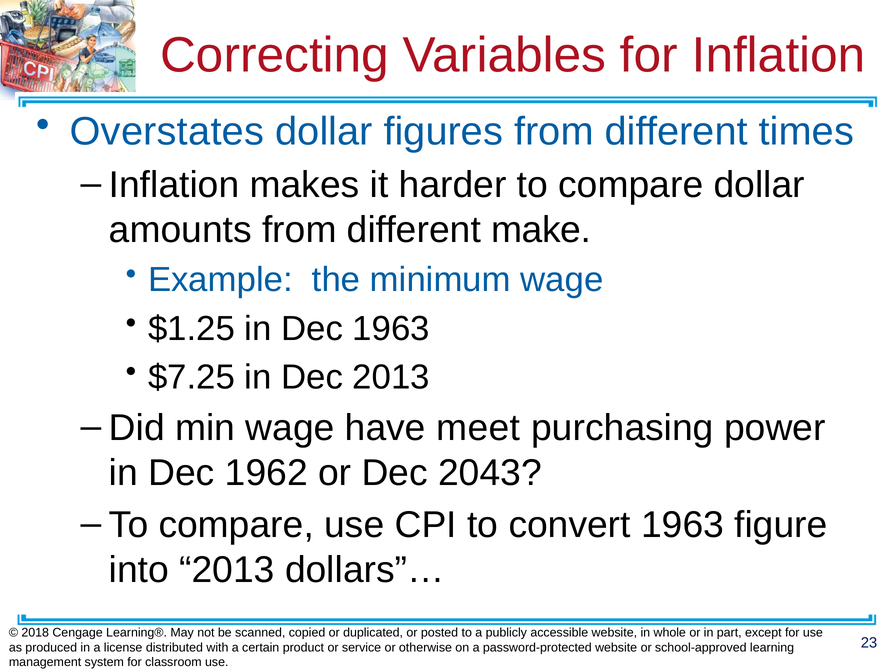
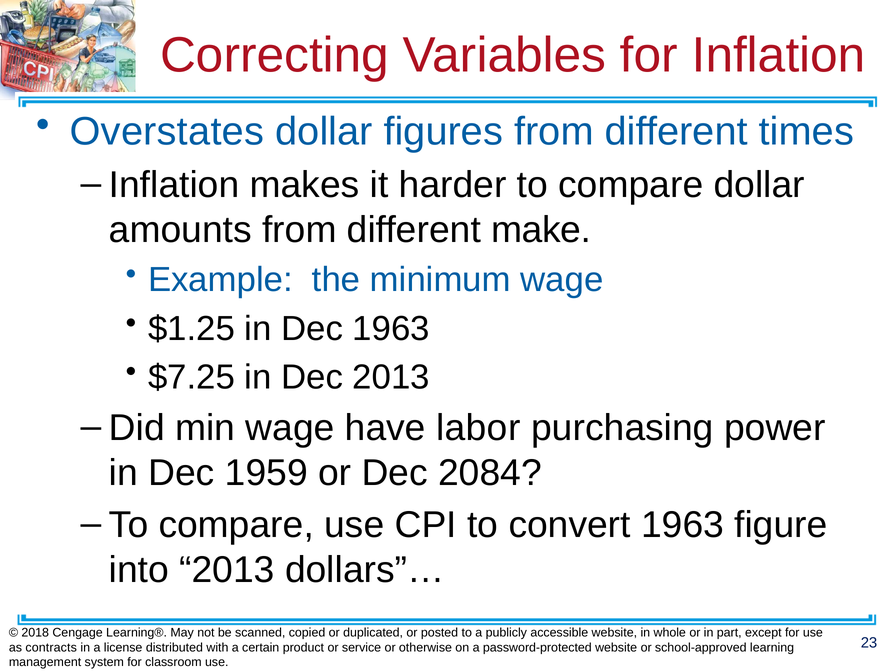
meet: meet -> labor
1962: 1962 -> 1959
2043: 2043 -> 2084
produced: produced -> contracts
